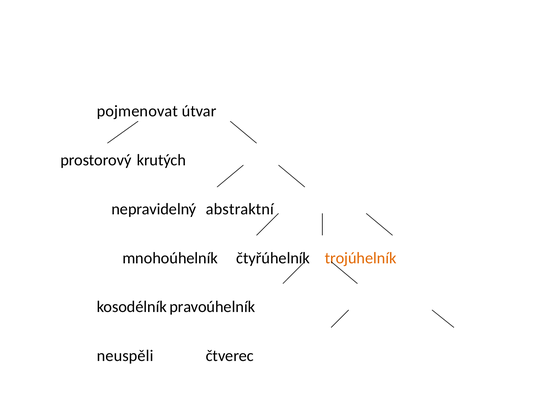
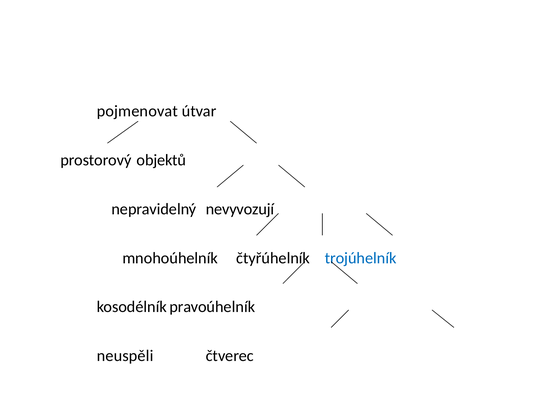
krutých: krutých -> objektů
abstraktní: abstraktní -> nevyvozují
trojúhelník colour: orange -> blue
